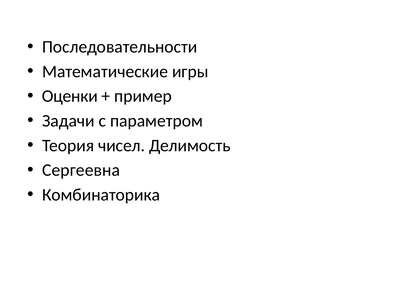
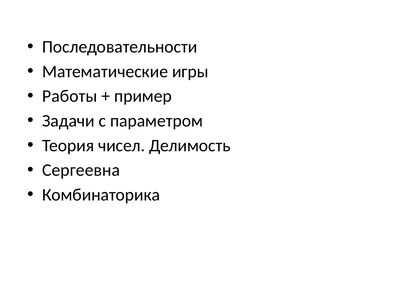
Оценки: Оценки -> Работы
